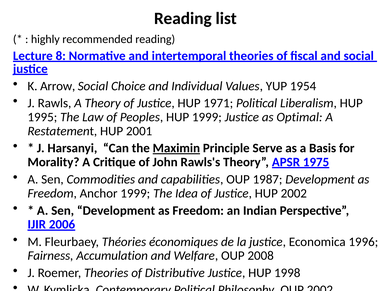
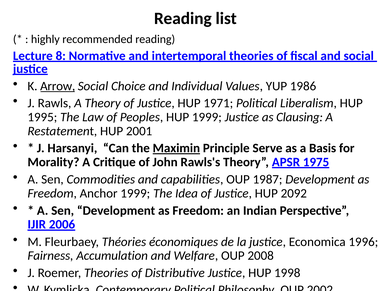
Arrow underline: none -> present
1954: 1954 -> 1986
Optimal: Optimal -> Clausing
HUP 2002: 2002 -> 2092
